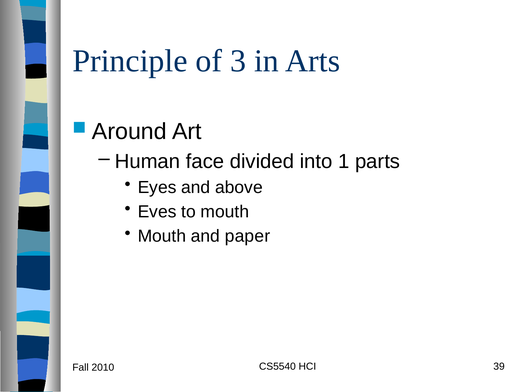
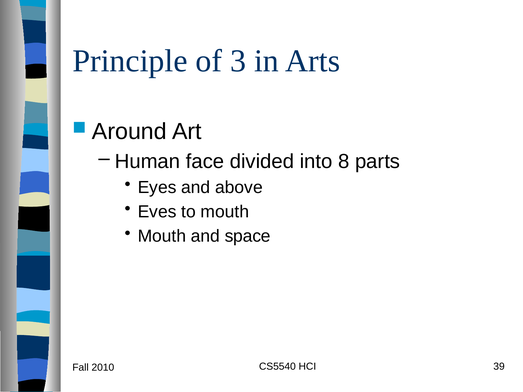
1: 1 -> 8
paper: paper -> space
